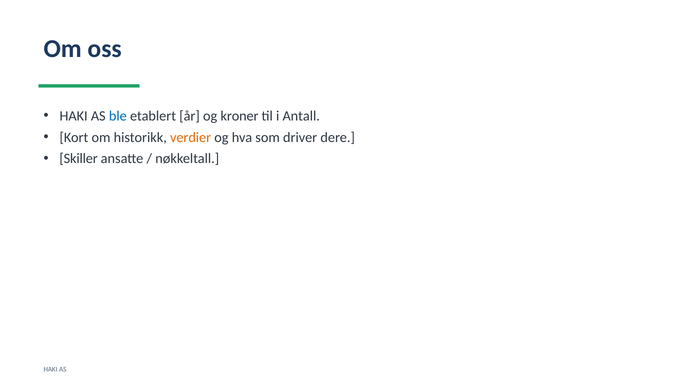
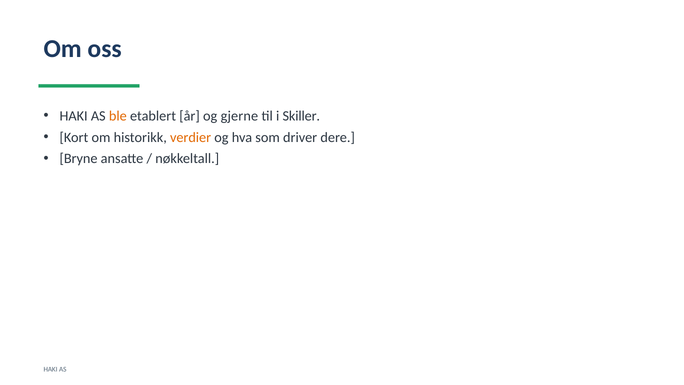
ble colour: blue -> orange
kroner: kroner -> gjerne
Antall: Antall -> Skiller
Skiller: Skiller -> Bryne
